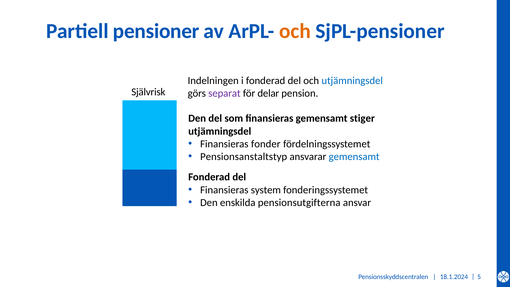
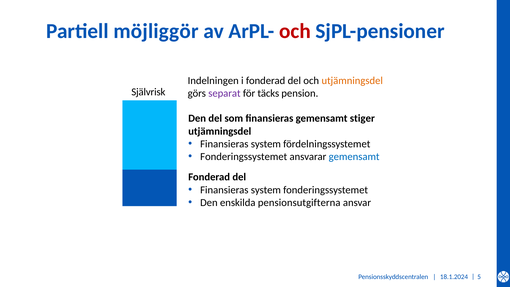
pensioner: pensioner -> möjliggör
och at (295, 31) colour: orange -> red
utjämningsdel at (352, 80) colour: blue -> orange
delar: delar -> täcks
fonder at (266, 144): fonder -> system
Pensionsanstaltstyp at (244, 157): Pensionsanstaltstyp -> Fonderingssystemet
